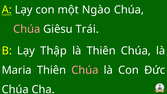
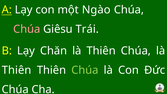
Thập: Thập -> Chăn
Maria at (17, 70): Maria -> Thiên
Chúa at (85, 70) colour: pink -> light green
